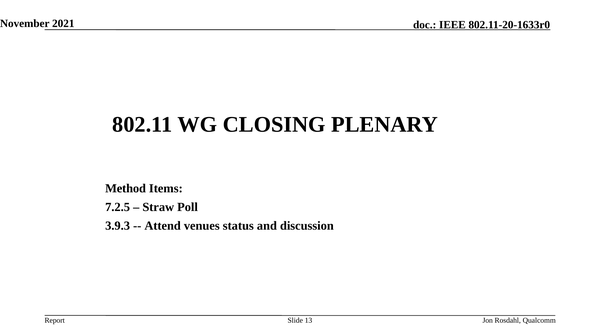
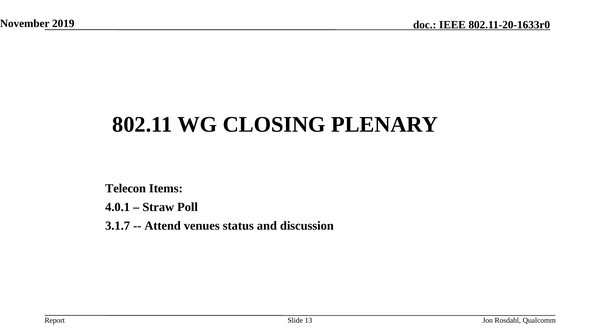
2021: 2021 -> 2019
Method: Method -> Telecon
7.2.5: 7.2.5 -> 4.0.1
3.9.3: 3.9.3 -> 3.1.7
